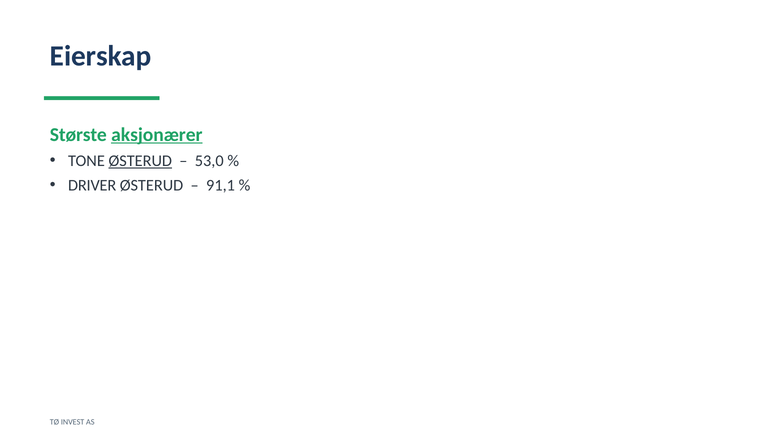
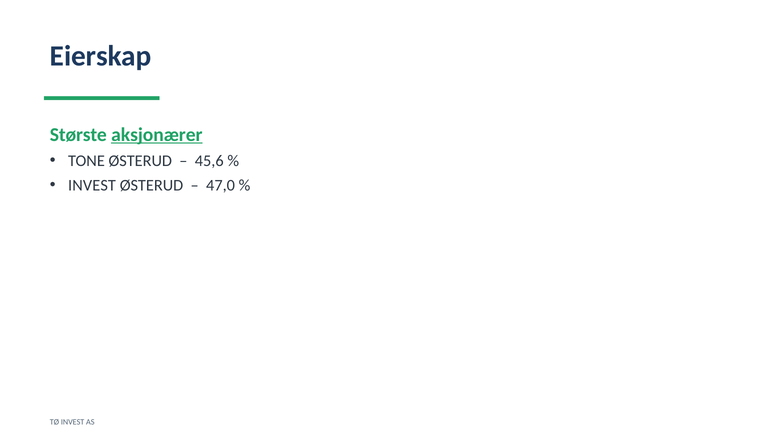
ØSTERUD at (140, 161) underline: present -> none
53,0: 53,0 -> 45,6
DRIVER at (92, 185): DRIVER -> INVEST
91,1: 91,1 -> 47,0
